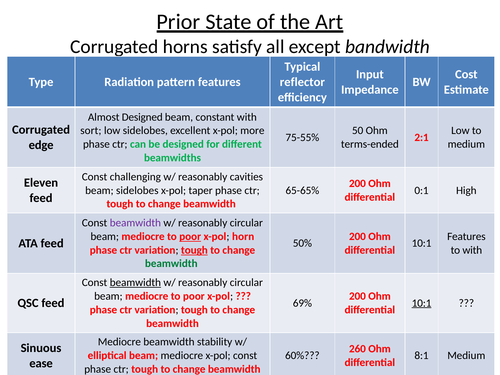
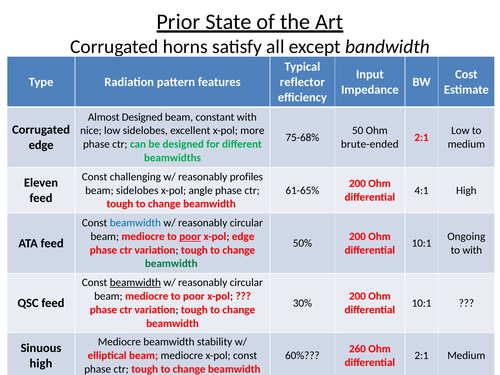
sort: sort -> nice
75-55%: 75-55% -> 75-68%
terms-ended: terms-ended -> brute-ended
cavities: cavities -> profiles
taper: taper -> angle
65-65%: 65-65% -> 61-65%
0:1: 0:1 -> 4:1
beamwidth at (135, 223) colour: purple -> blue
x-pol horn: horn -> edge
Features at (466, 236): Features -> Ongoing
tough at (194, 250) underline: present -> none
69%: 69% -> 30%
10:1 at (422, 303) underline: present -> none
8:1 at (422, 356): 8:1 -> 2:1
ease at (41, 363): ease -> high
